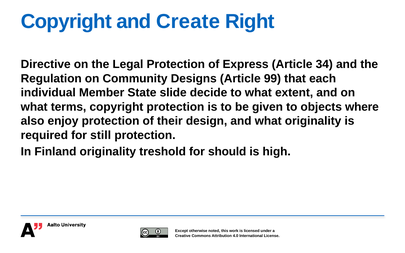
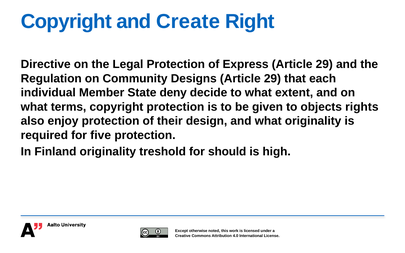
34 at (324, 64): 34 -> 29
Designs Article 99: 99 -> 29
slide: slide -> deny
where: where -> rights
still: still -> five
